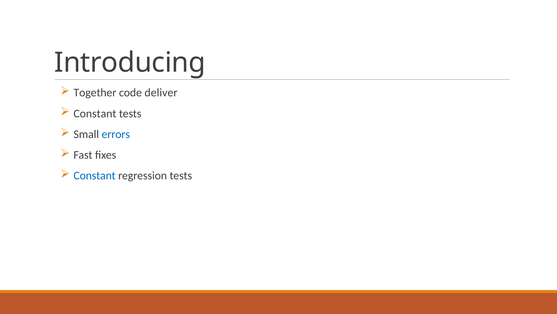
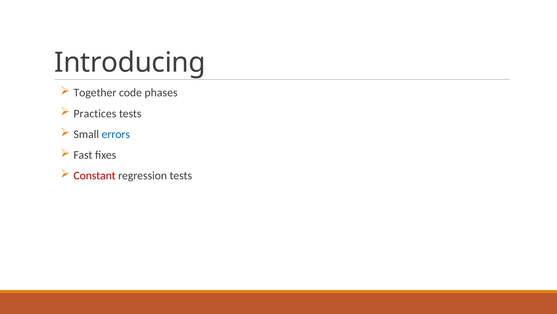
deliver: deliver -> phases
Constant at (95, 113): Constant -> Practices
Constant at (95, 175) colour: blue -> red
